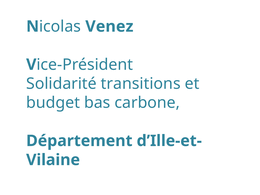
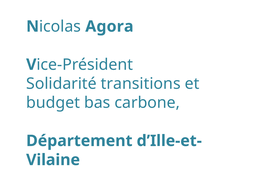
Venez: Venez -> Agora
